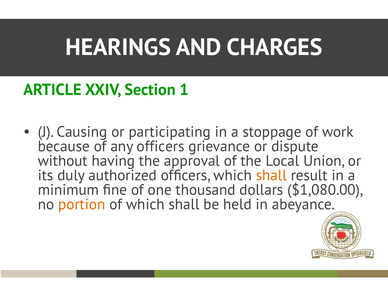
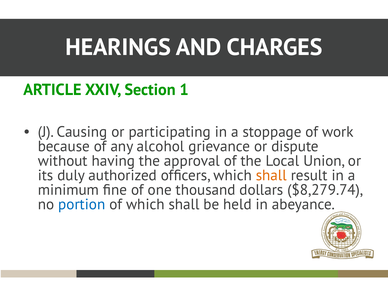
any officers: officers -> alcohol
$1,080.00: $1,080.00 -> $8,279.74
portion colour: orange -> blue
